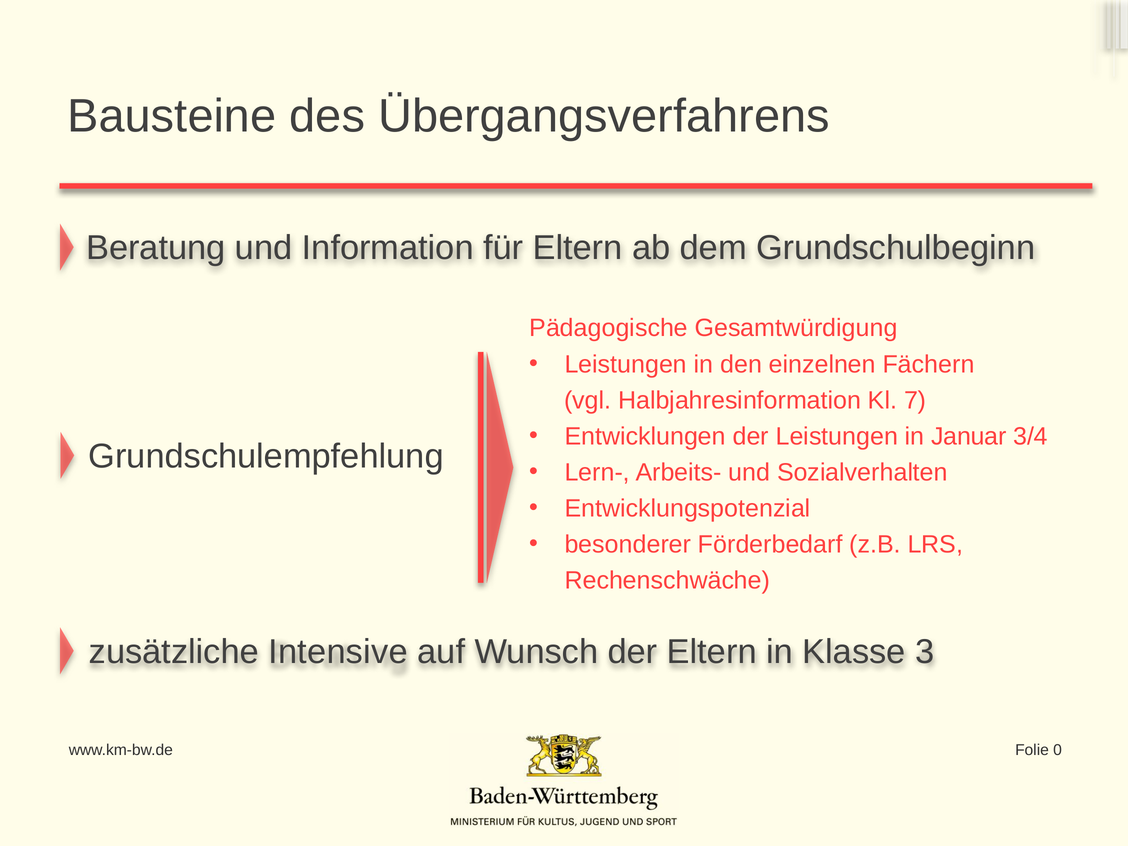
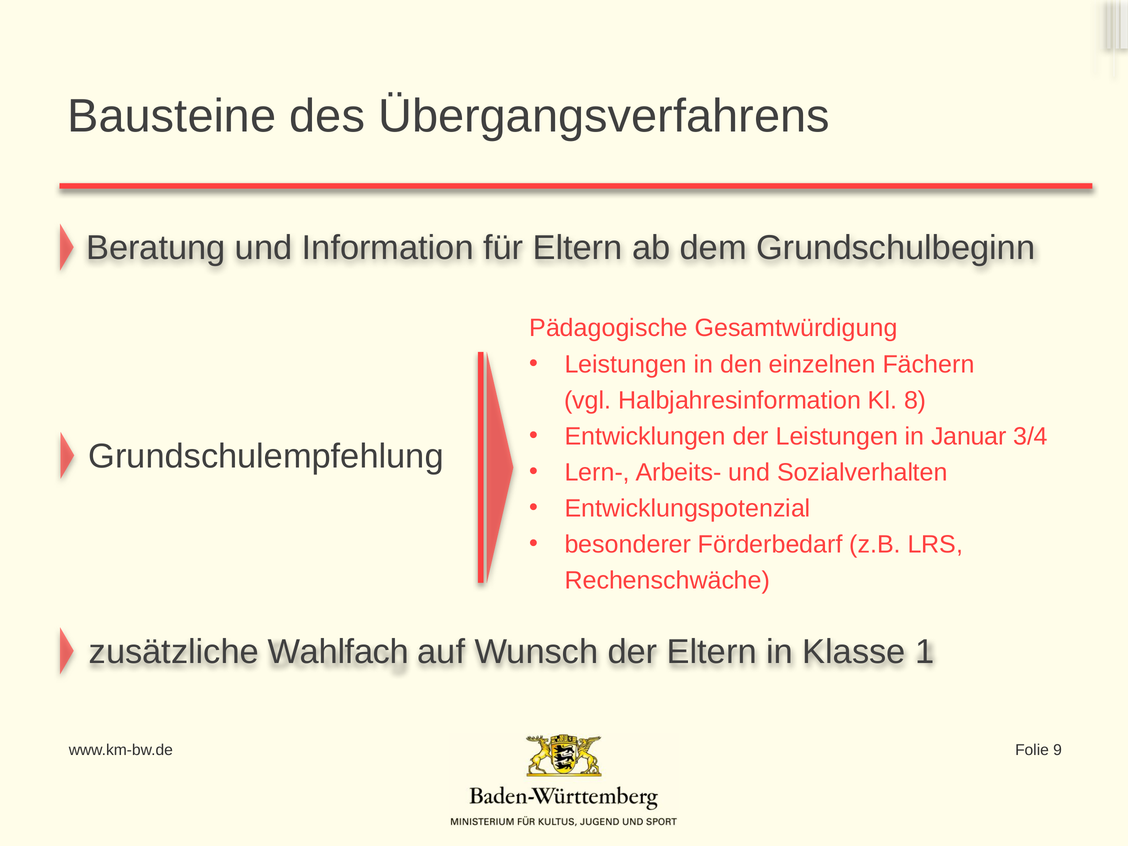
7: 7 -> 8
Intensive: Intensive -> Wahlfach
3: 3 -> 1
0: 0 -> 9
